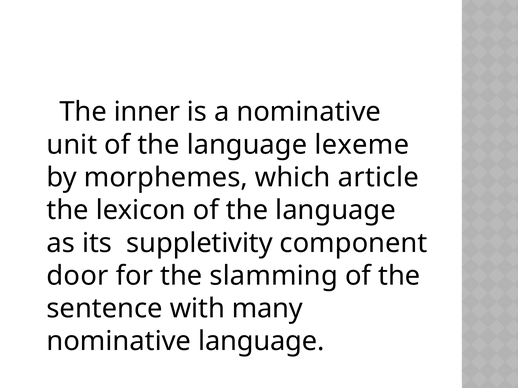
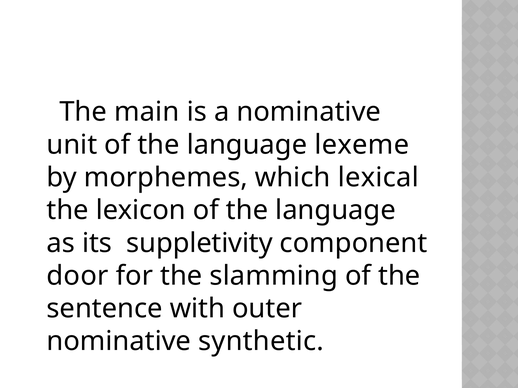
inner: inner -> main
article: article -> lexical
many: many -> outer
nominative language: language -> synthetic
